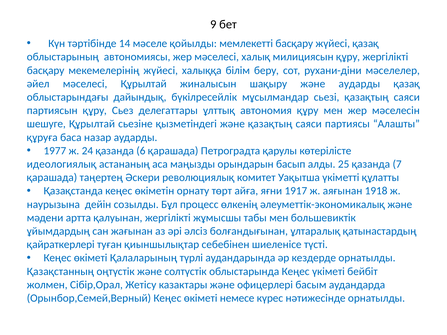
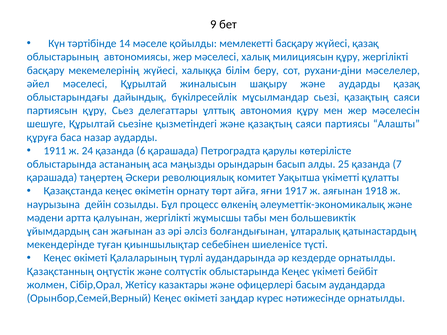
1977: 1977 -> 1911
идеологиялық at (62, 164): идеологиялық -> облыстарында
қайраткерлері: қайраткерлері -> мекендерінде
немесе: немесе -> заңдар
